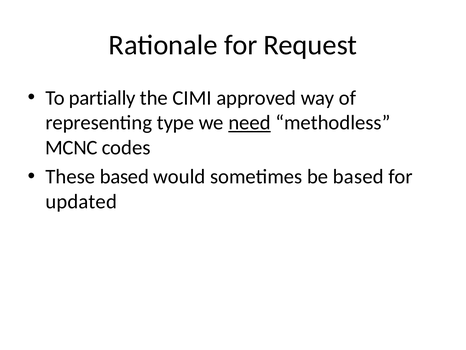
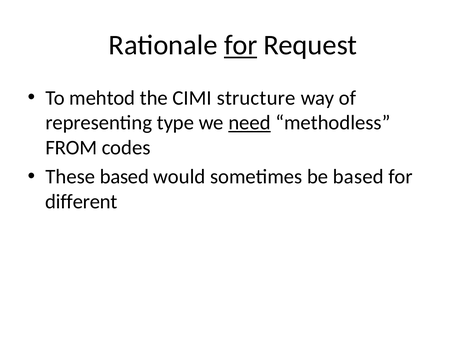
for at (241, 45) underline: none -> present
partially: partially -> mehtod
approved: approved -> structure
MCNC: MCNC -> FROM
updated: updated -> different
